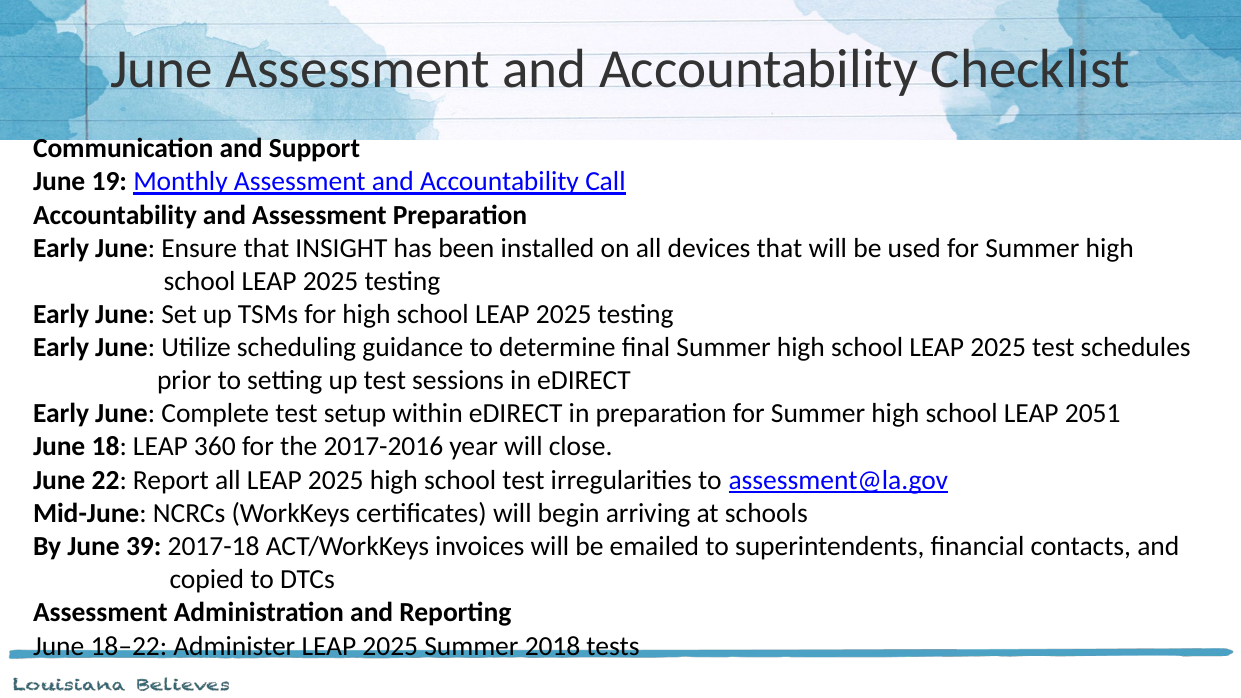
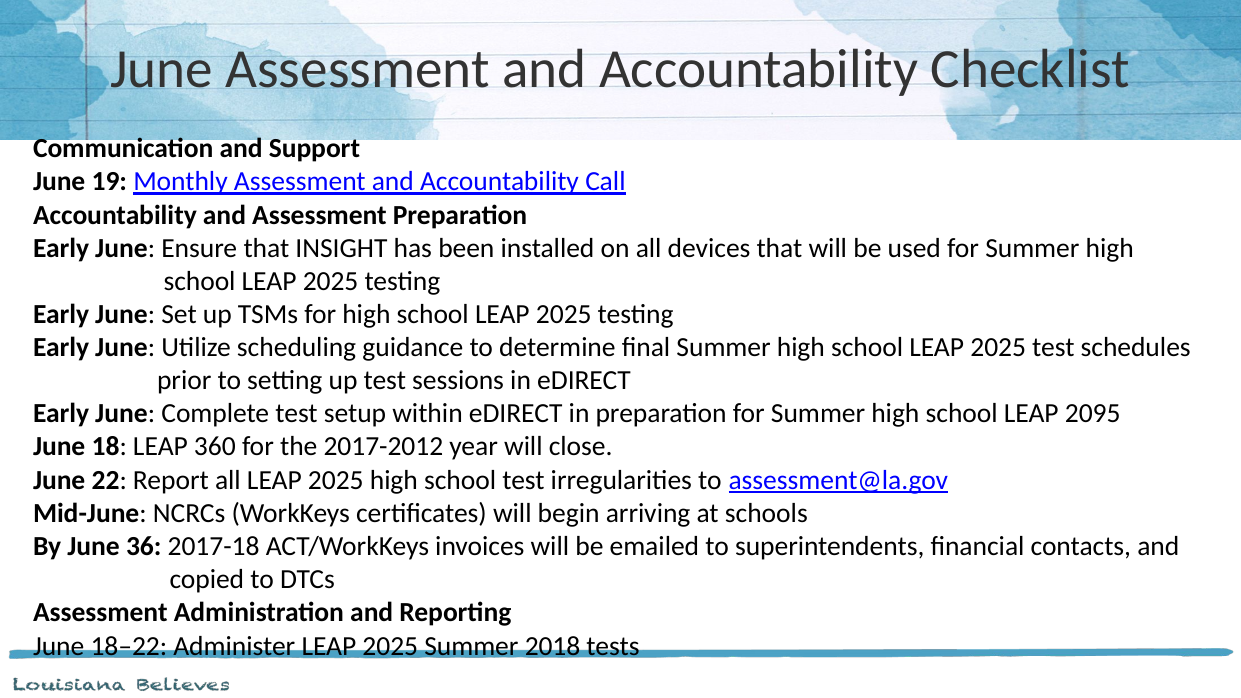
2051: 2051 -> 2095
2017-2016: 2017-2016 -> 2017-2012
39: 39 -> 36
